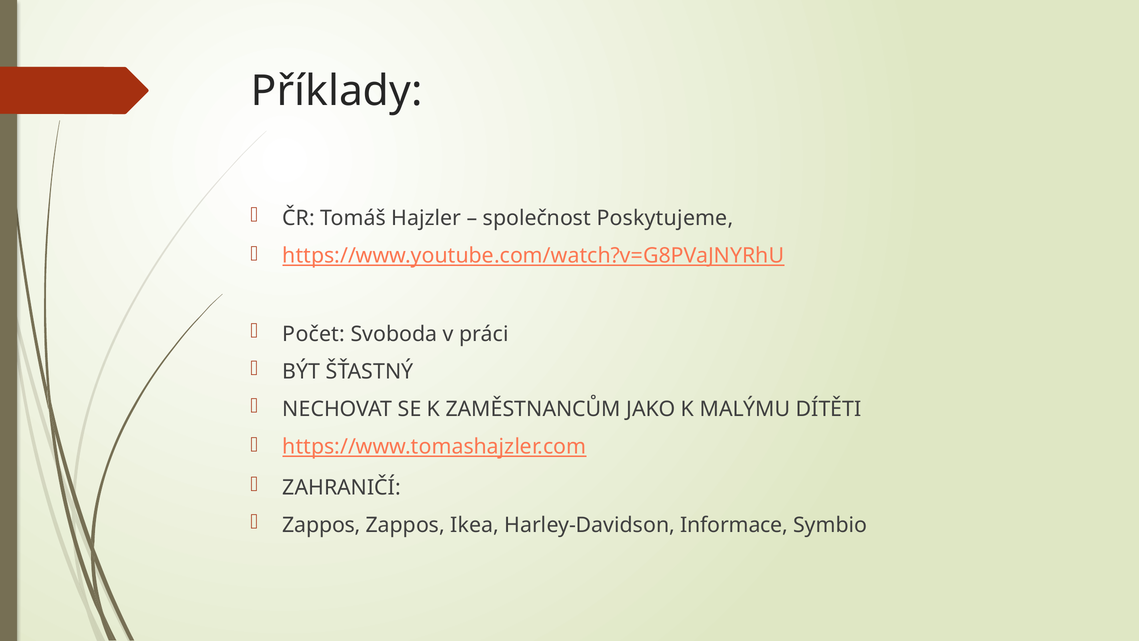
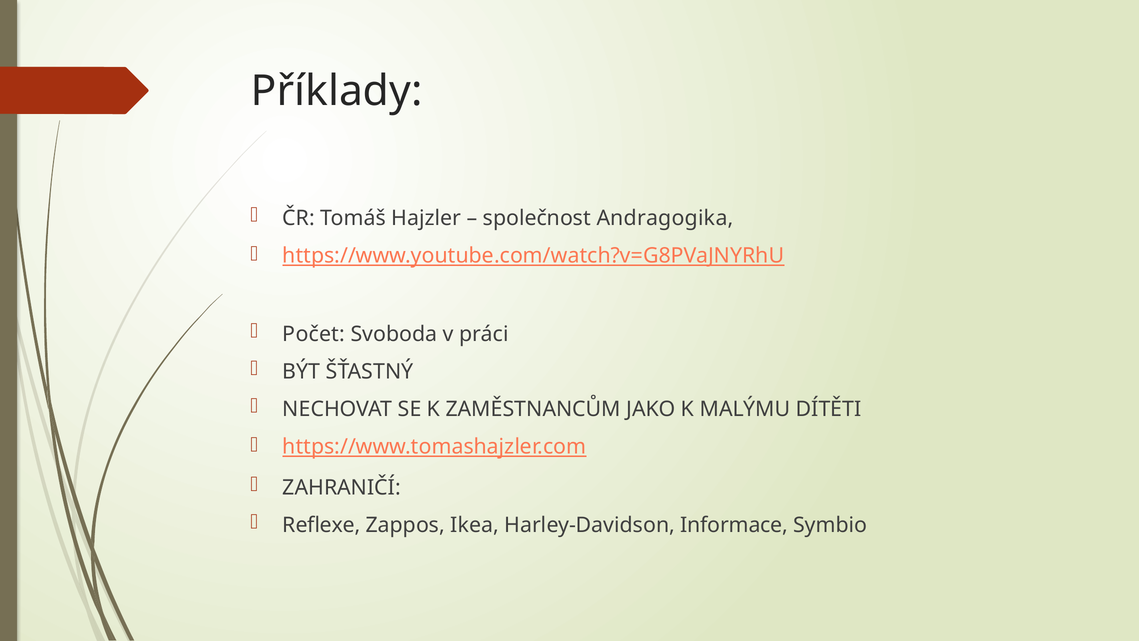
Poskytujeme: Poskytujeme -> Andragogika
Zappos at (321, 525): Zappos -> Reflexe
